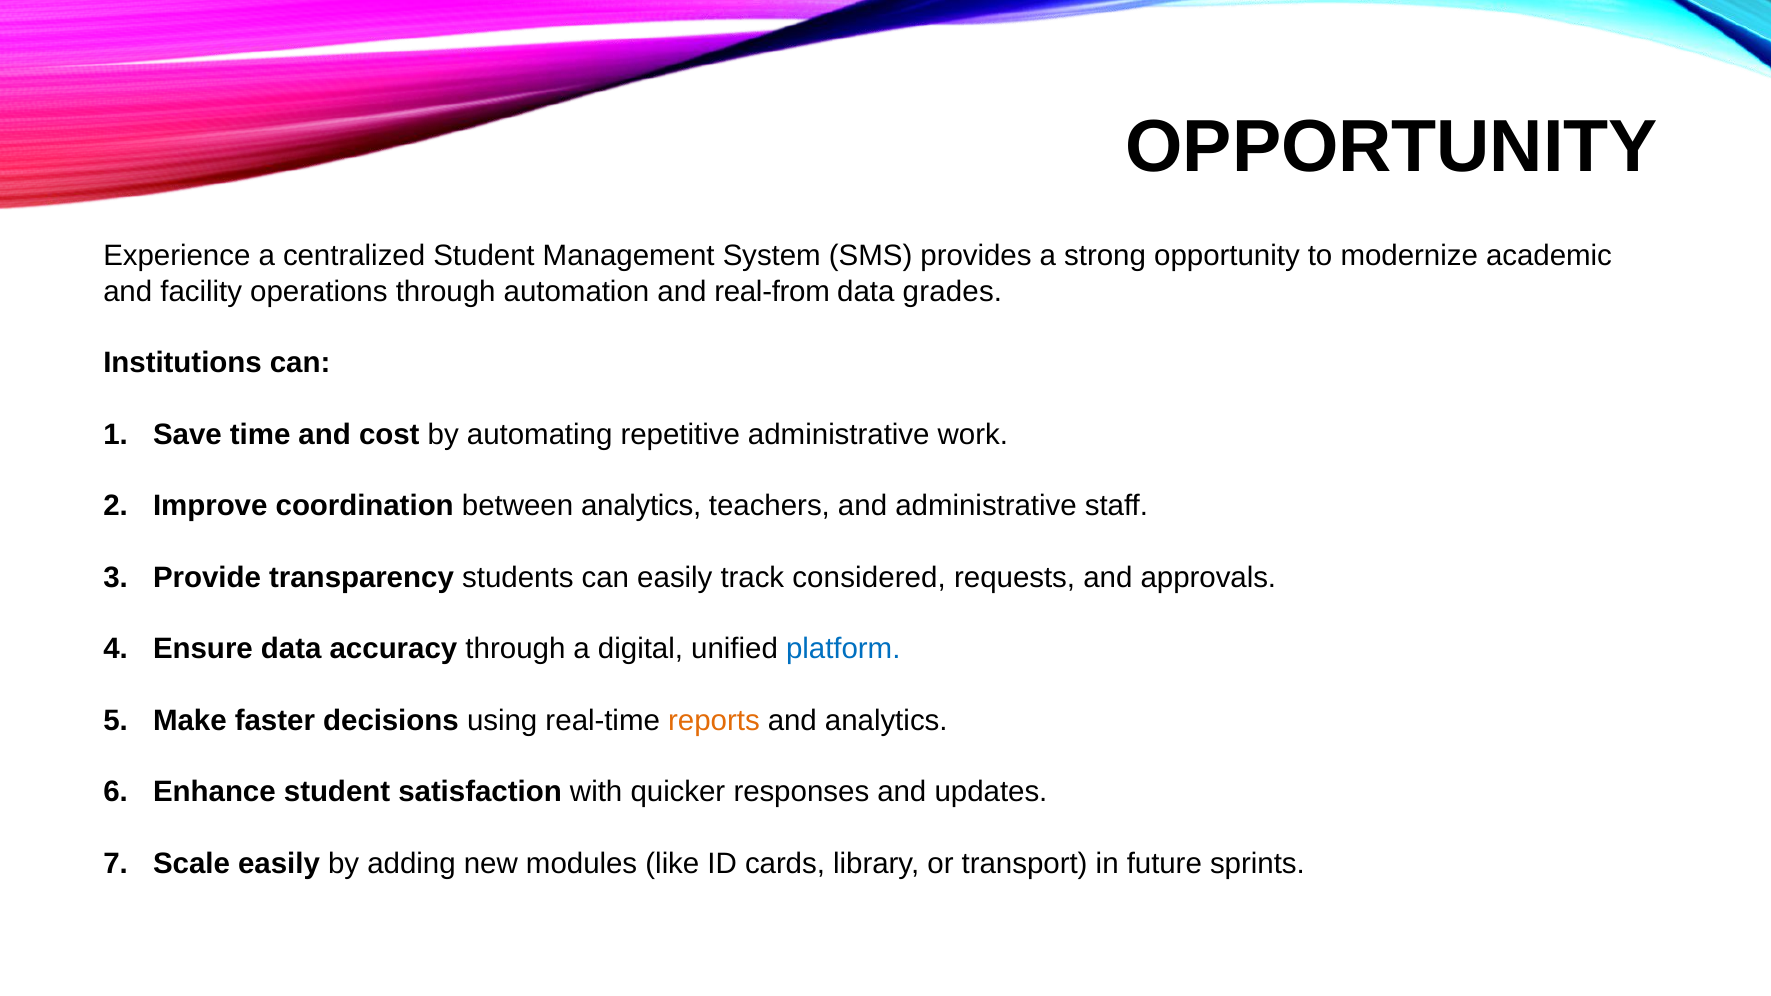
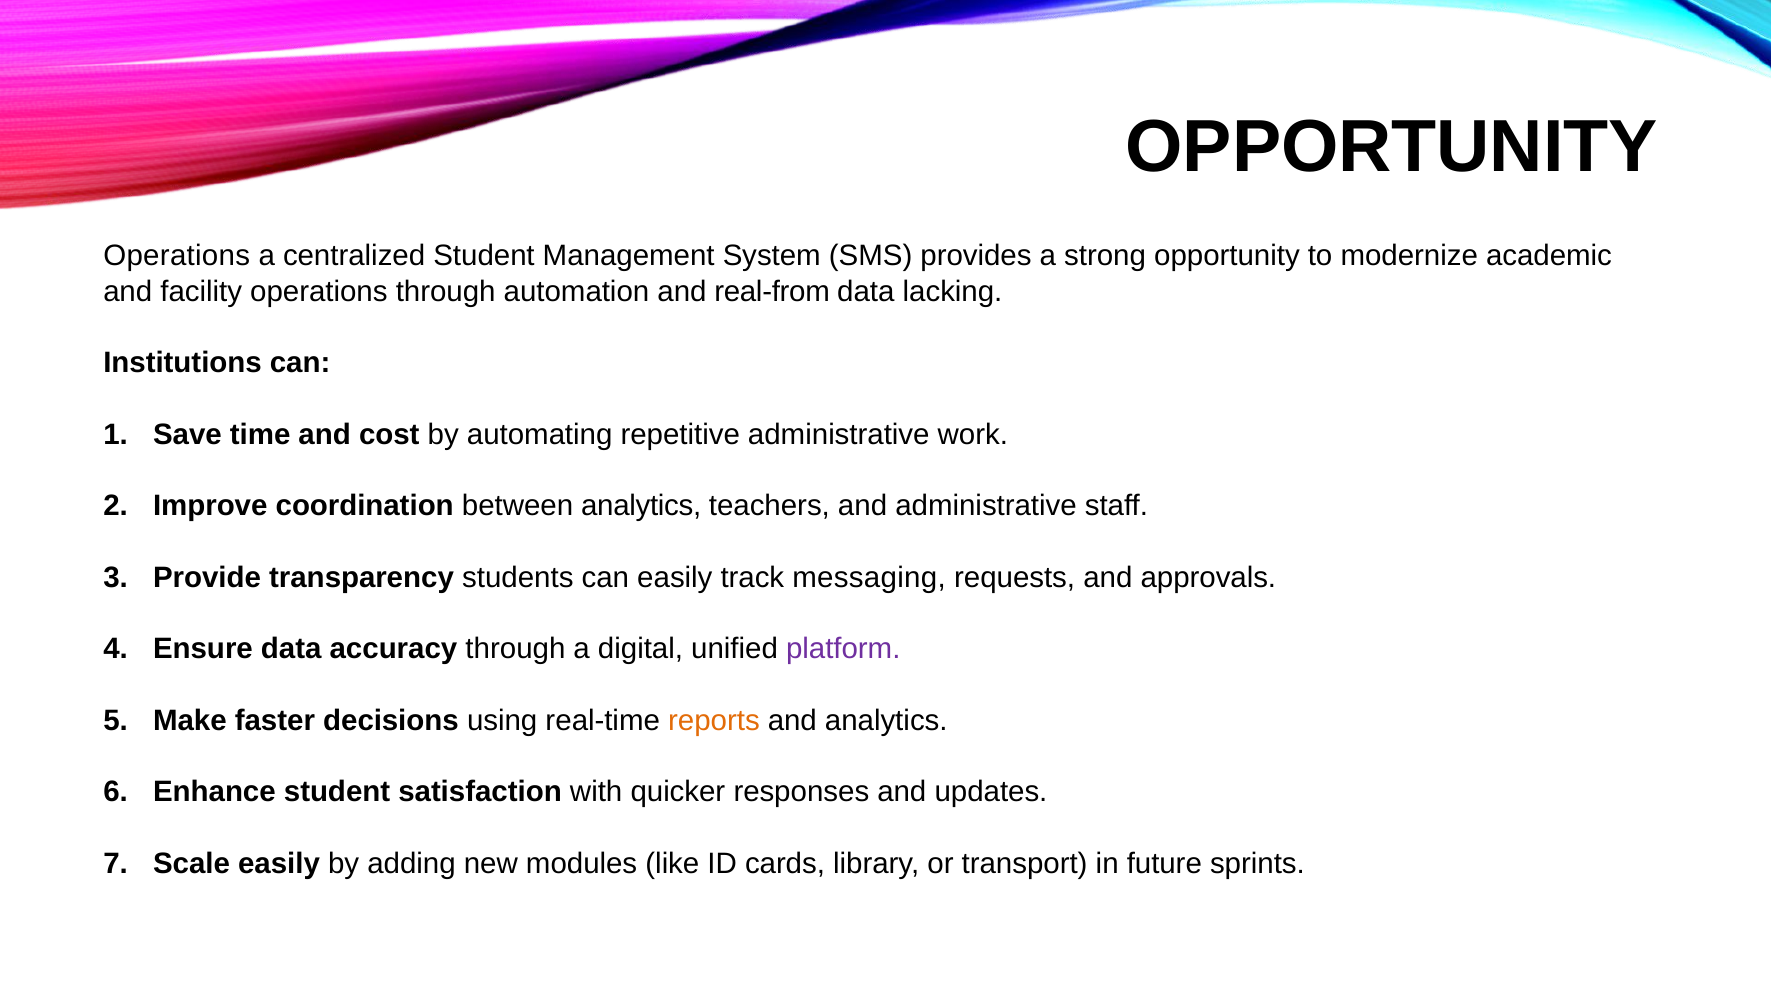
Experience at (177, 256): Experience -> Operations
grades: grades -> lacking
considered: considered -> messaging
platform colour: blue -> purple
